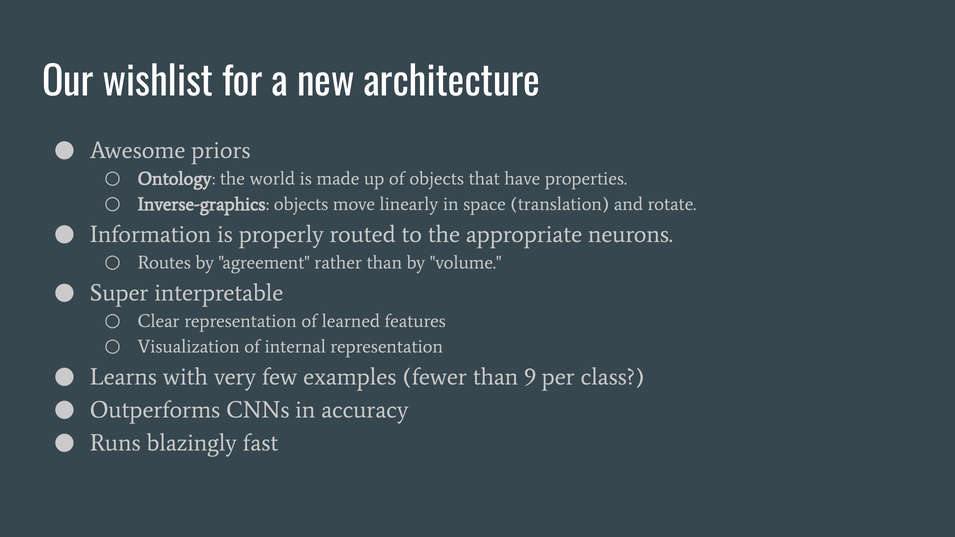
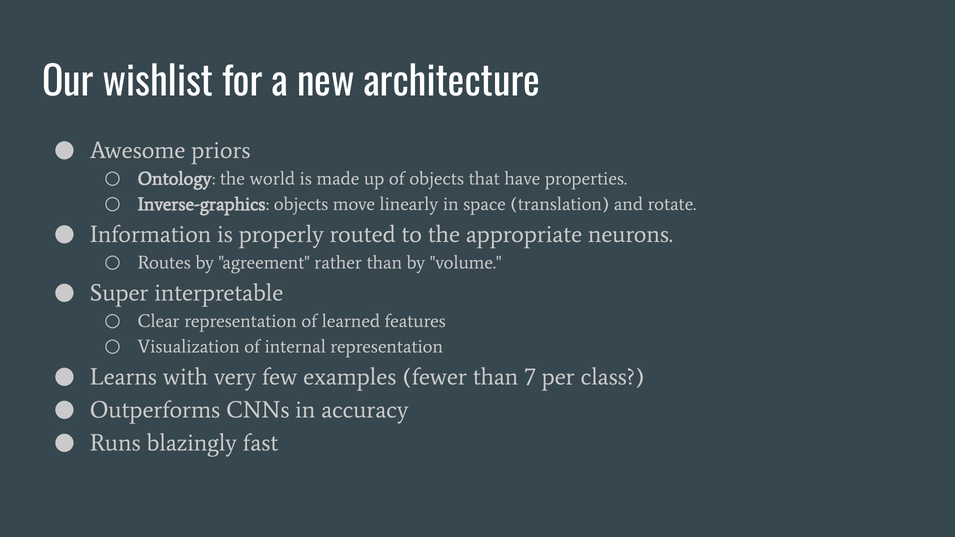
9: 9 -> 7
